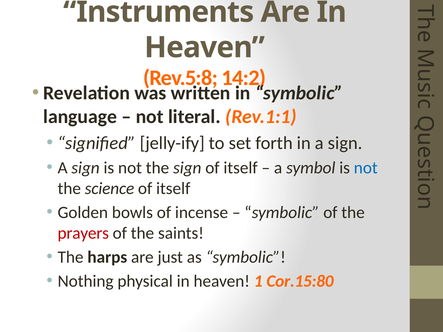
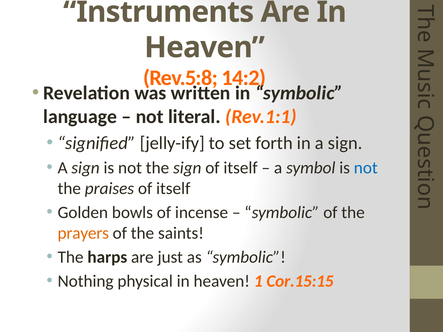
science: science -> praises
prayers colour: red -> orange
Cor.15:80: Cor.15:80 -> Cor.15:15
